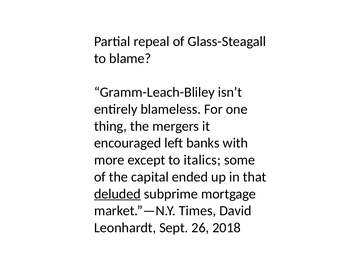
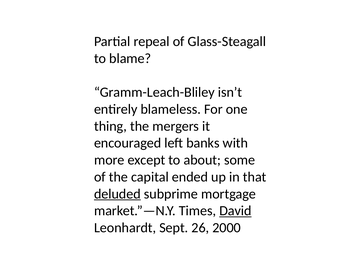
italics: italics -> about
David underline: none -> present
2018: 2018 -> 2000
